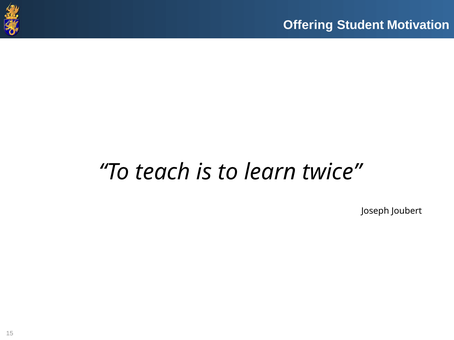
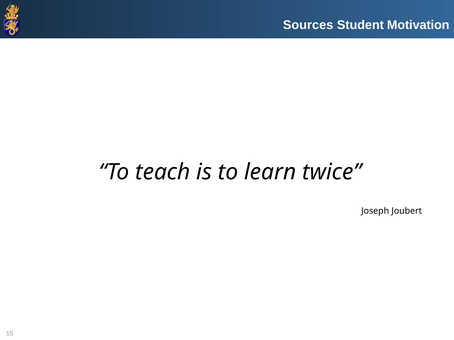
Offering: Offering -> Sources
